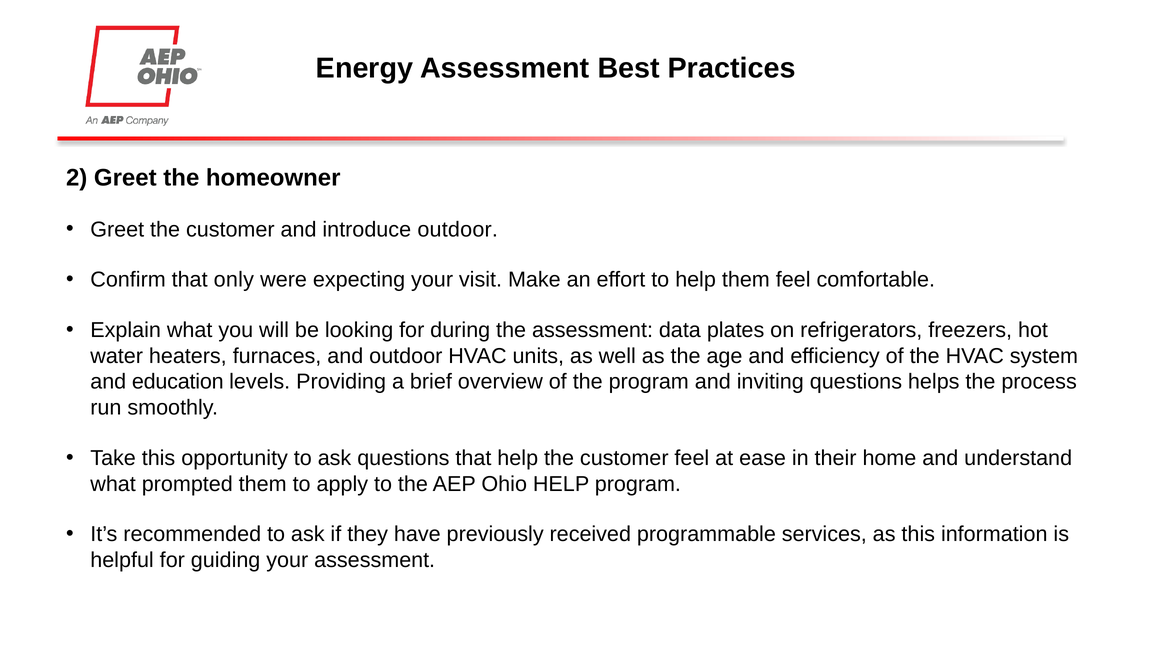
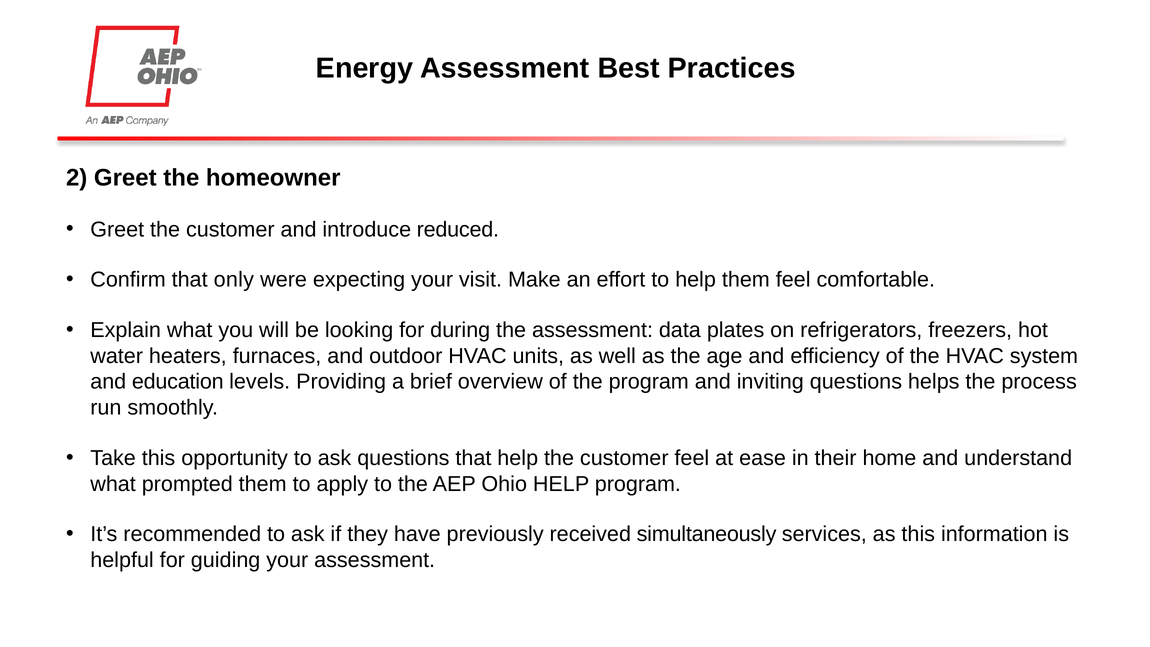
introduce outdoor: outdoor -> reduced
programmable: programmable -> simultaneously
